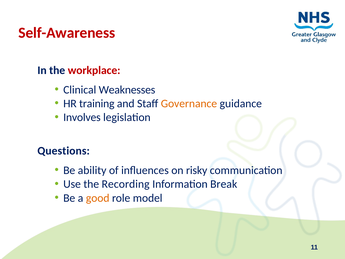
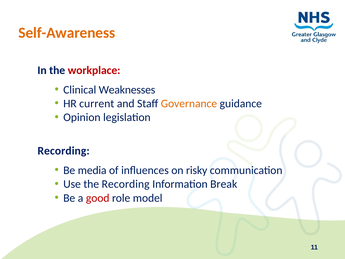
Self-Awareness colour: red -> orange
training: training -> current
Involves: Involves -> Opinion
Questions at (64, 151): Questions -> Recording
ability: ability -> media
good colour: orange -> red
